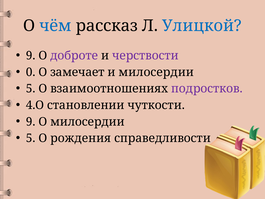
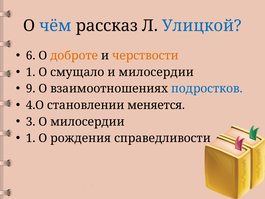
9 at (31, 56): 9 -> 6
доброте colour: purple -> orange
черствости colour: purple -> orange
0 at (31, 72): 0 -> 1
замечает: замечает -> смущало
5 at (31, 89): 5 -> 9
подростков colour: purple -> blue
чуткости: чуткости -> меняется
9 at (31, 122): 9 -> 3
5 at (31, 138): 5 -> 1
